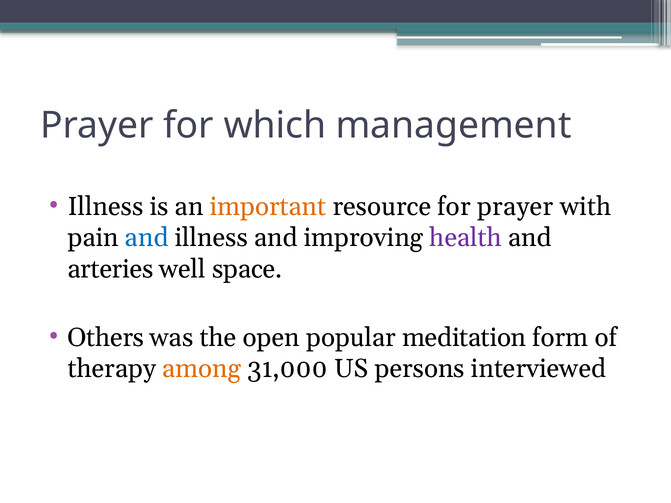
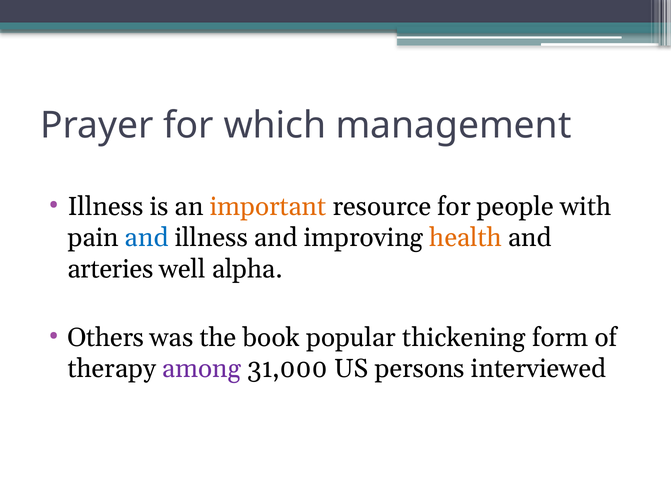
for prayer: prayer -> people
health colour: purple -> orange
space: space -> alpha
open: open -> book
meditation: meditation -> thickening
among colour: orange -> purple
